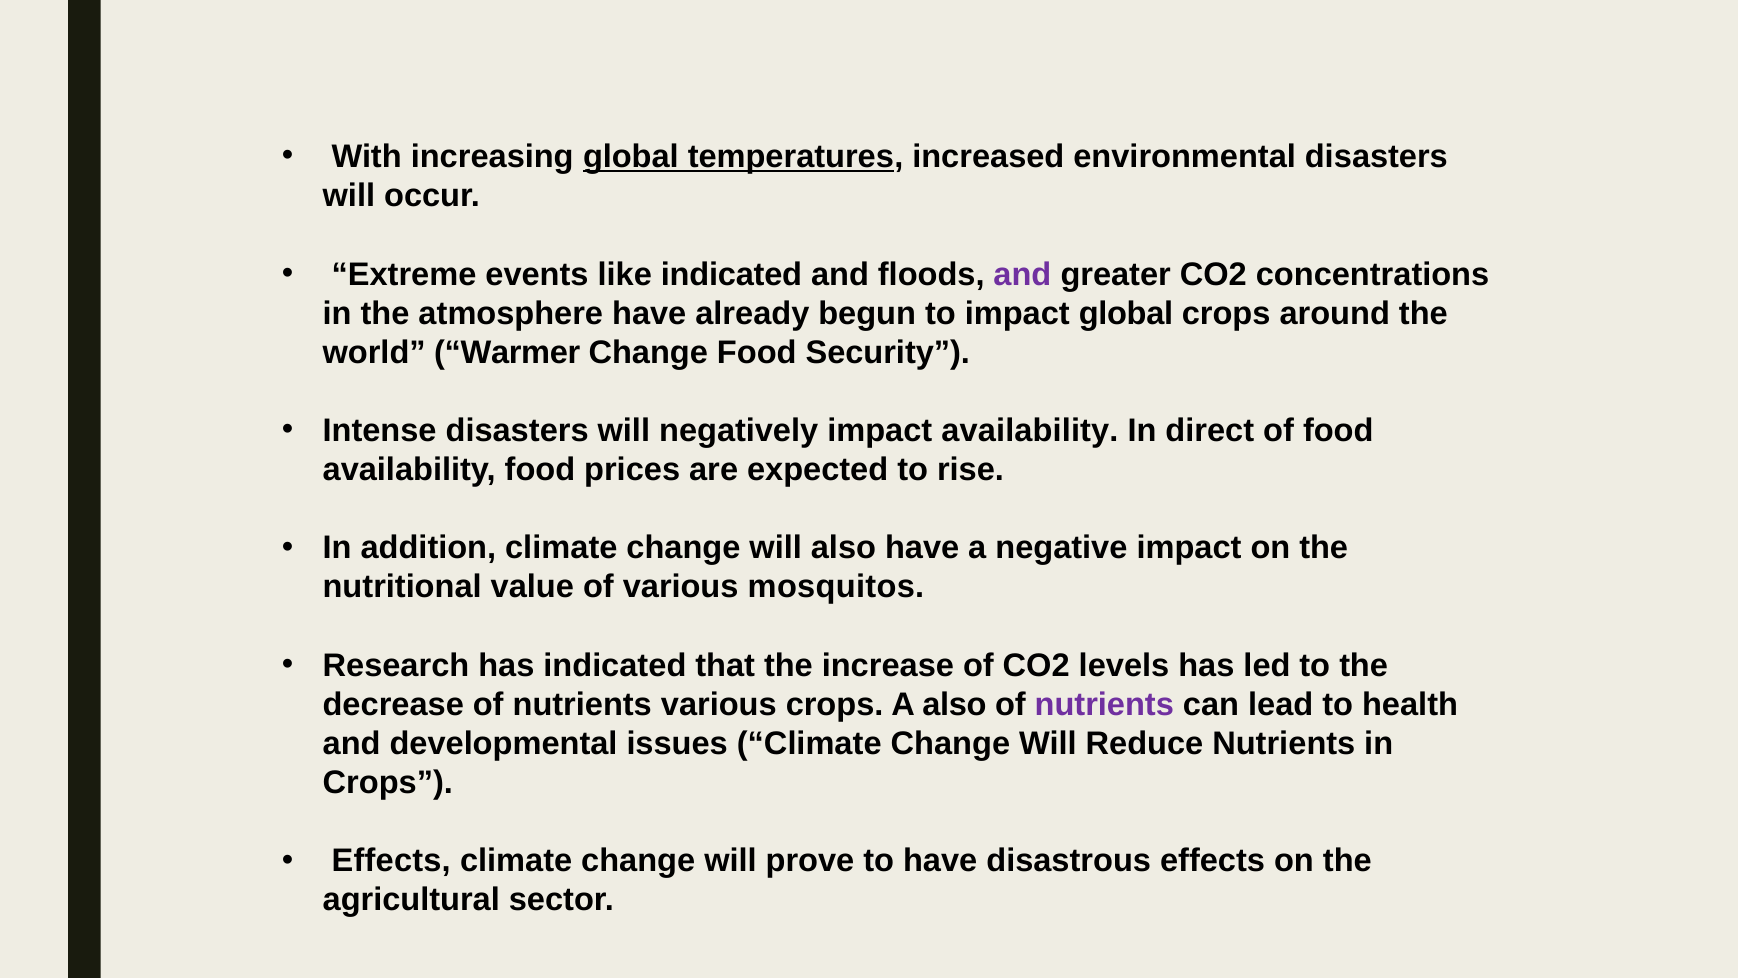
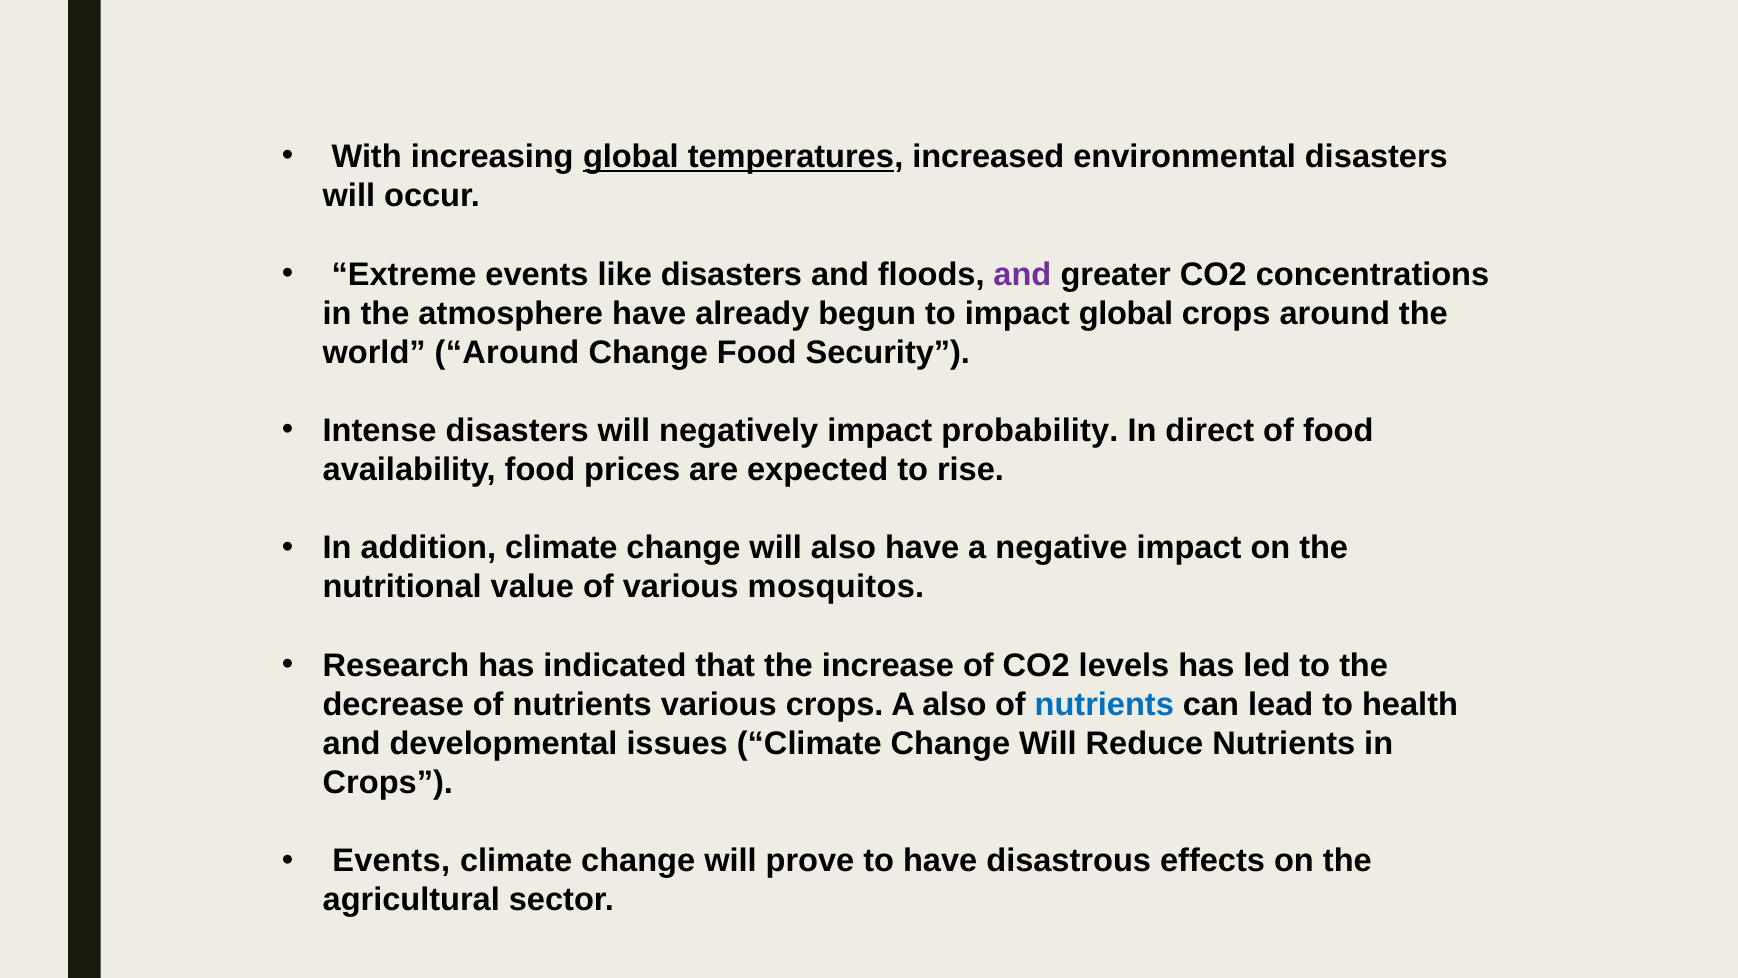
like indicated: indicated -> disasters
world Warmer: Warmer -> Around
impact availability: availability -> probability
nutrients at (1104, 704) colour: purple -> blue
Effects at (391, 861): Effects -> Events
